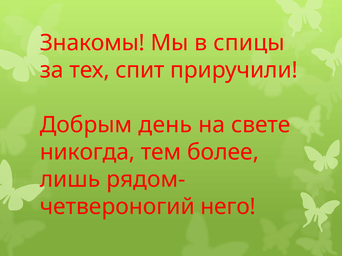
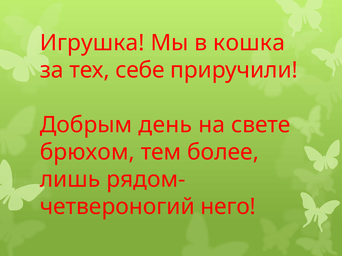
Знакомы: Знакомы -> Игрушка
спицы: спицы -> кошка
спит: спит -> себе
никогда: никогда -> брюхом
